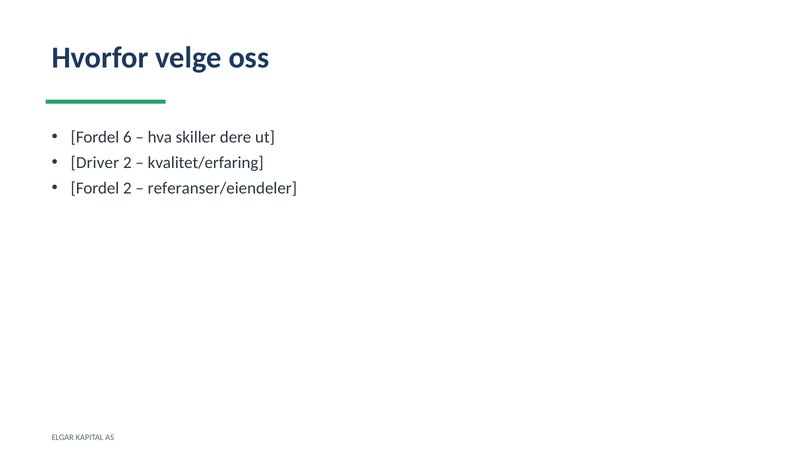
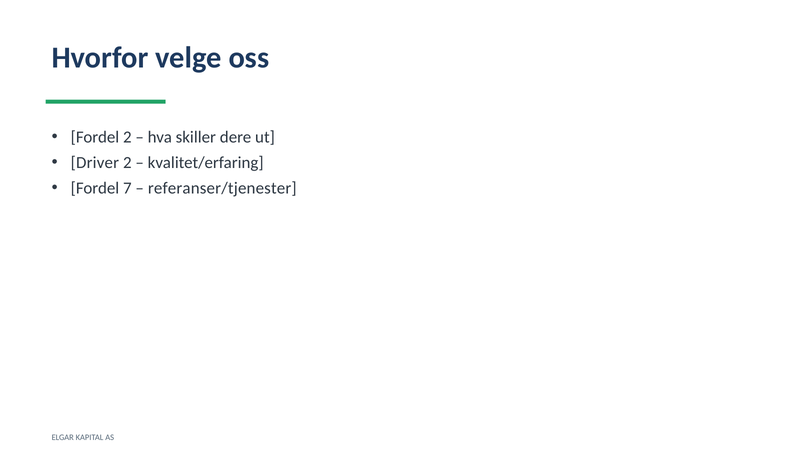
Fordel 6: 6 -> 2
Fordel 2: 2 -> 7
referanser/eiendeler: referanser/eiendeler -> referanser/tjenester
